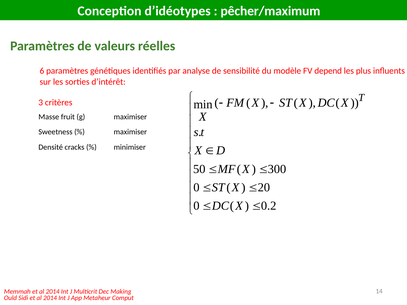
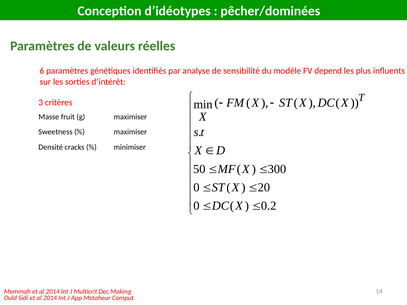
pêcher/maximum: pêcher/maximum -> pêcher/dominées
